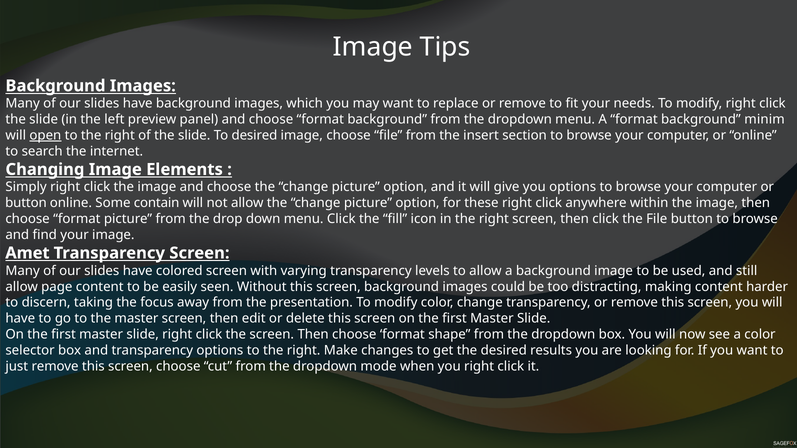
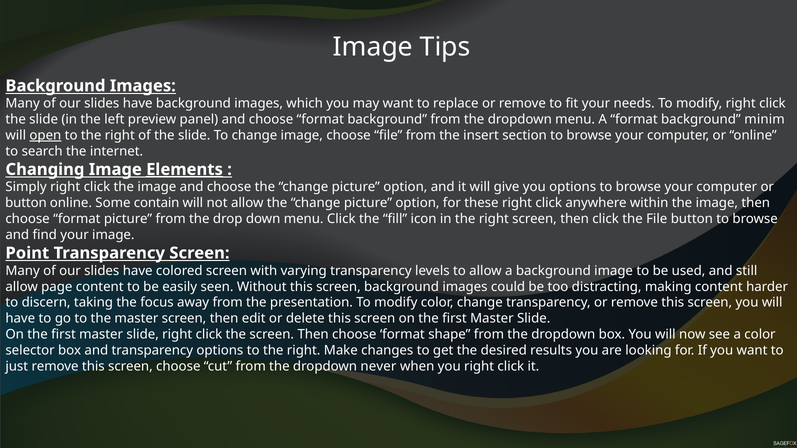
To desired: desired -> change
Elements underline: none -> present
Amet: Amet -> Point
mode: mode -> never
